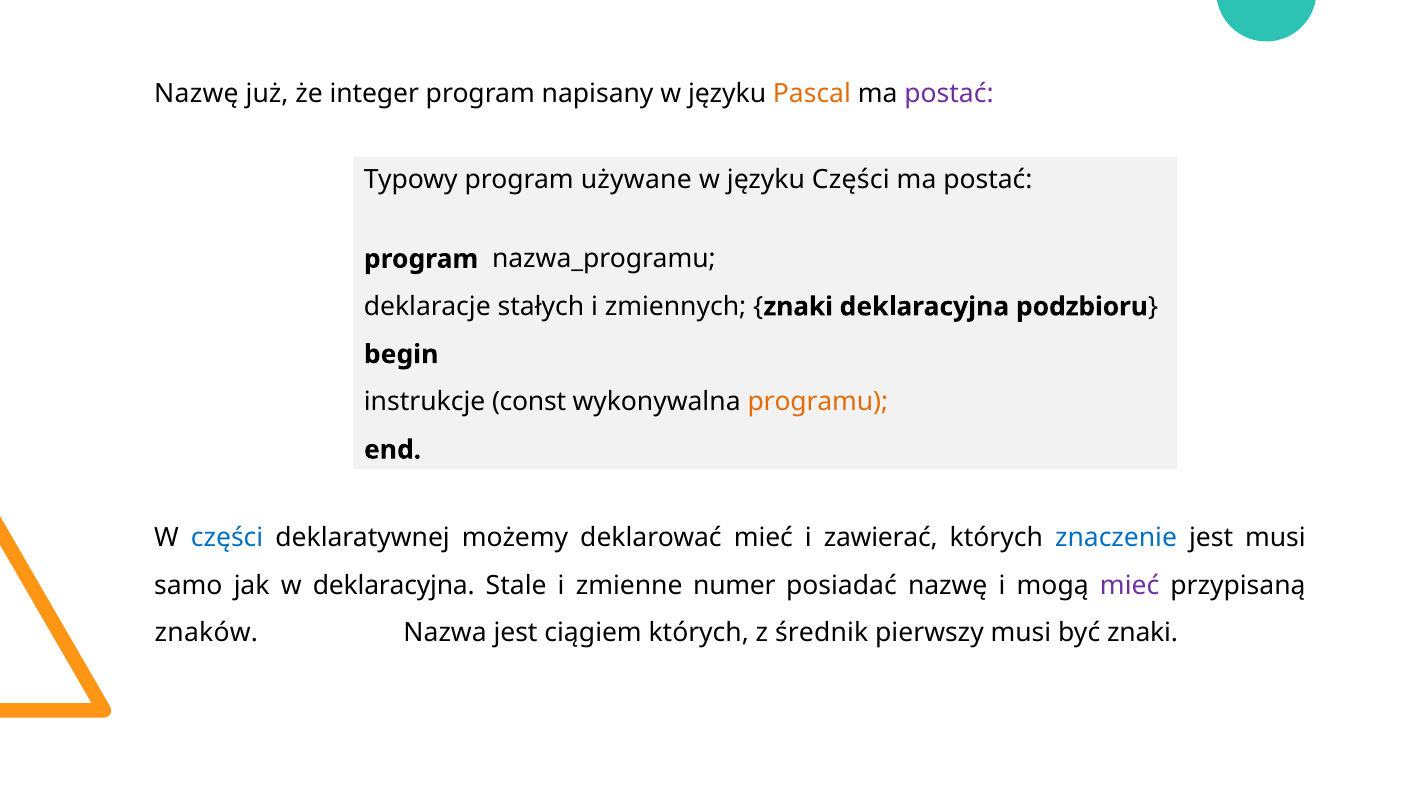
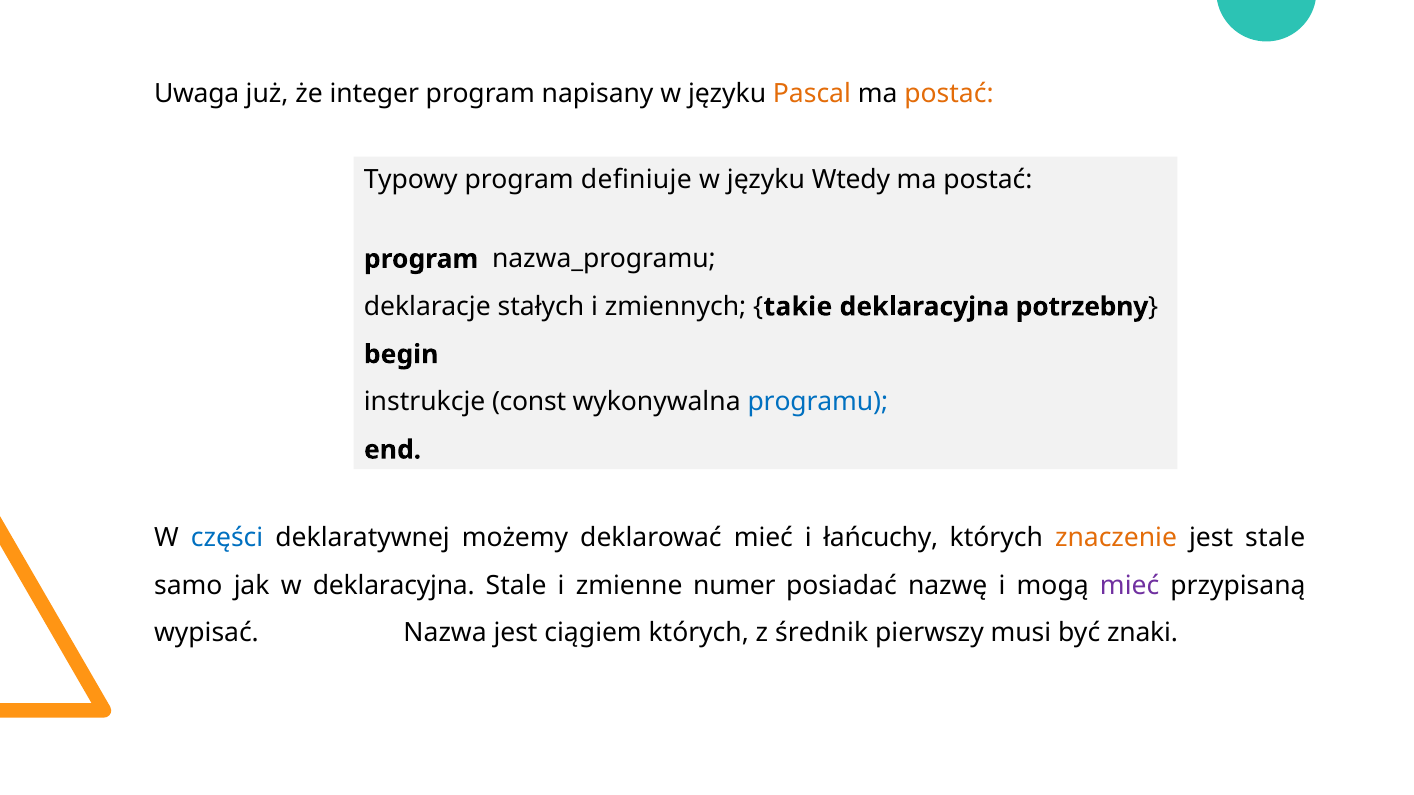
Nazwę at (196, 94): Nazwę -> Uwaga
postać at (949, 94) colour: purple -> orange
używane: używane -> definiuje
języku Części: Części -> Wtedy
znaki at (798, 307): znaki -> takie
podzbioru: podzbioru -> potrzebny
programu colour: orange -> blue
zawierać: zawierać -> łańcuchy
znaczenie colour: blue -> orange
jest musi: musi -> stale
znaków: znaków -> wypisać
